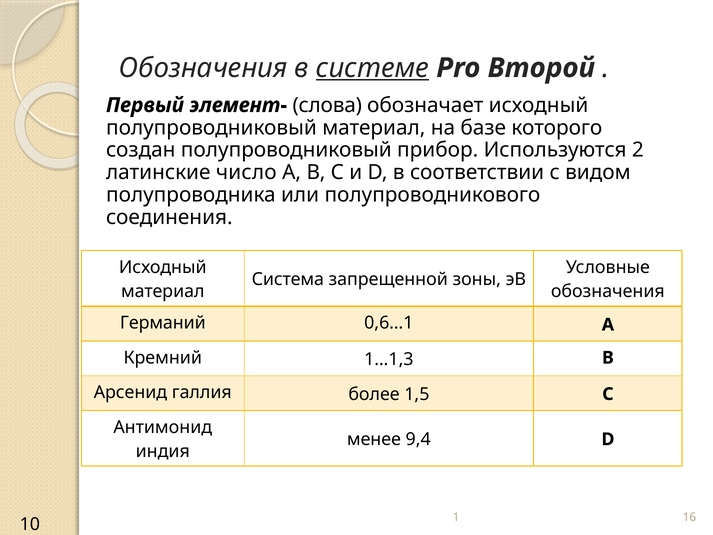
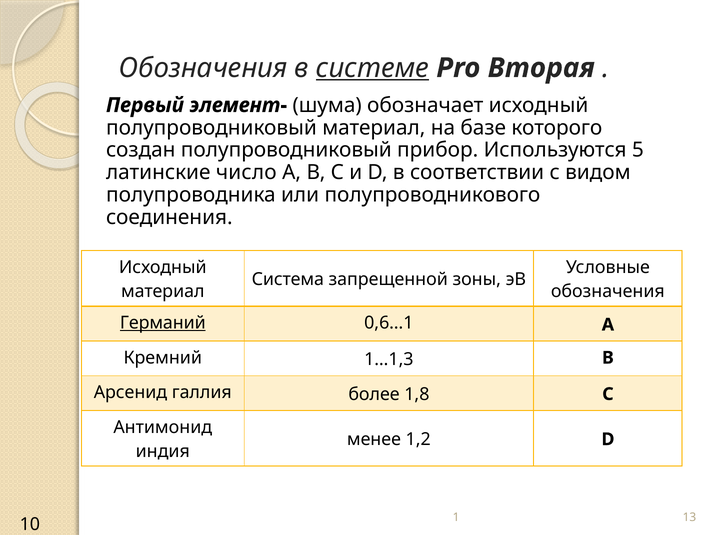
Второй: Второй -> Вторая
слова: слова -> шума
2: 2 -> 5
Германий underline: none -> present
1,5: 1,5 -> 1,8
9,4: 9,4 -> 1,2
16: 16 -> 13
